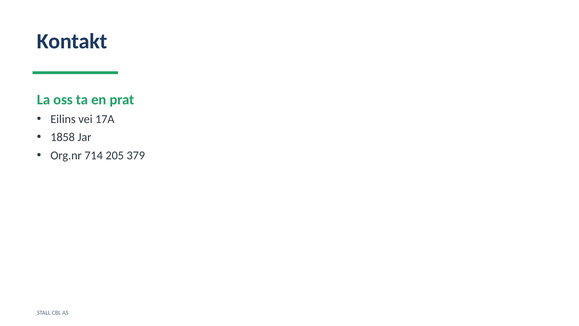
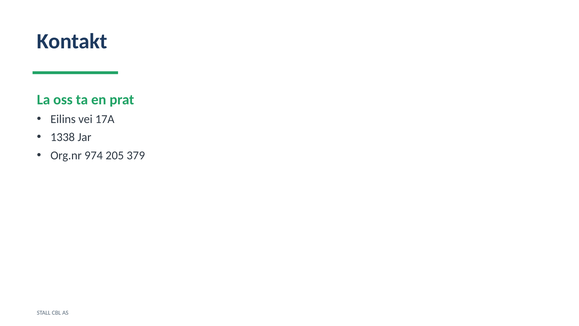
1858: 1858 -> 1338
714: 714 -> 974
